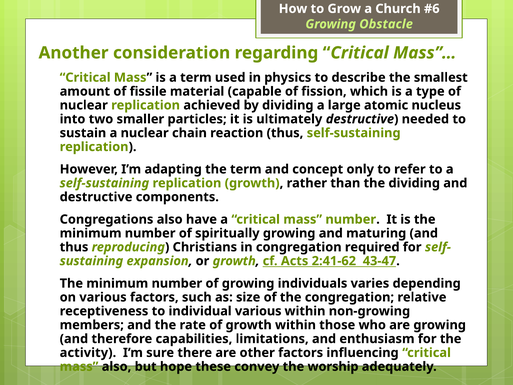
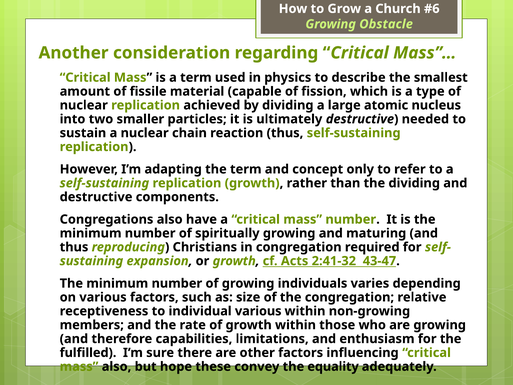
2:41-62: 2:41-62 -> 2:41-32
activity: activity -> fulfilled
worship: worship -> equality
